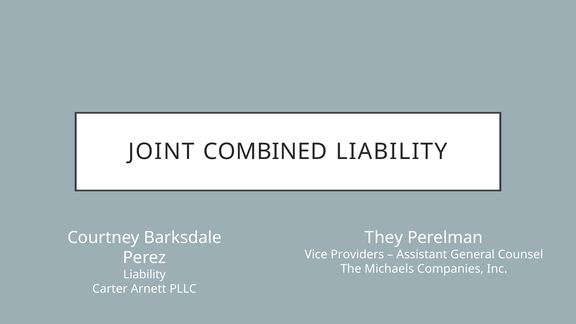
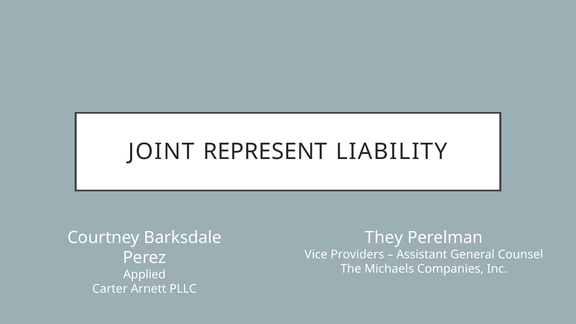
COMBINED: COMBINED -> REPRESENT
Liability at (145, 275): Liability -> Applied
